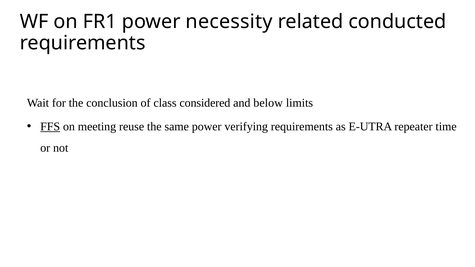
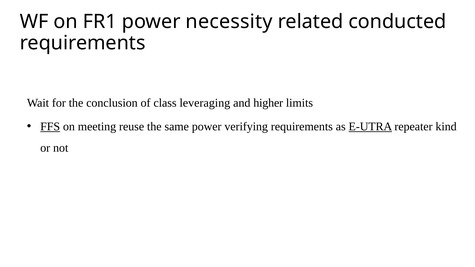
considered: considered -> leveraging
below: below -> higher
E-UTRA underline: none -> present
time: time -> kind
